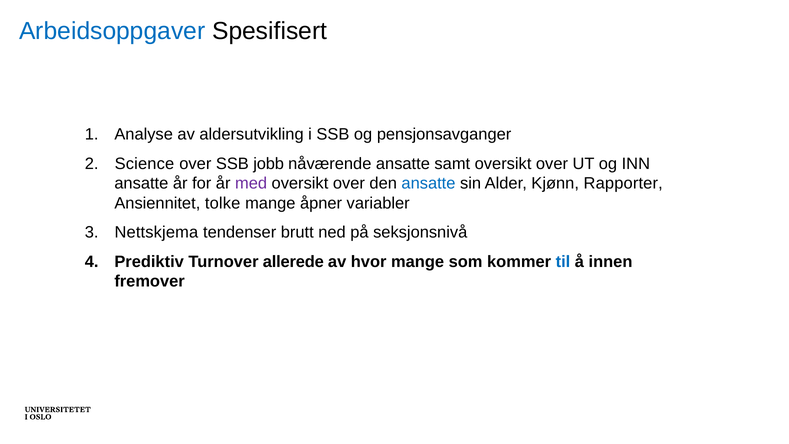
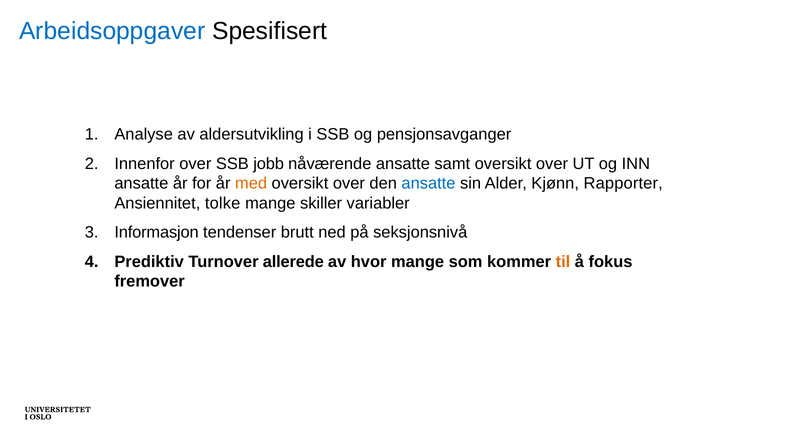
Science: Science -> Innenfor
med colour: purple -> orange
åpner: åpner -> skiller
Nettskjema: Nettskjema -> Informasjon
til colour: blue -> orange
innen: innen -> fokus
